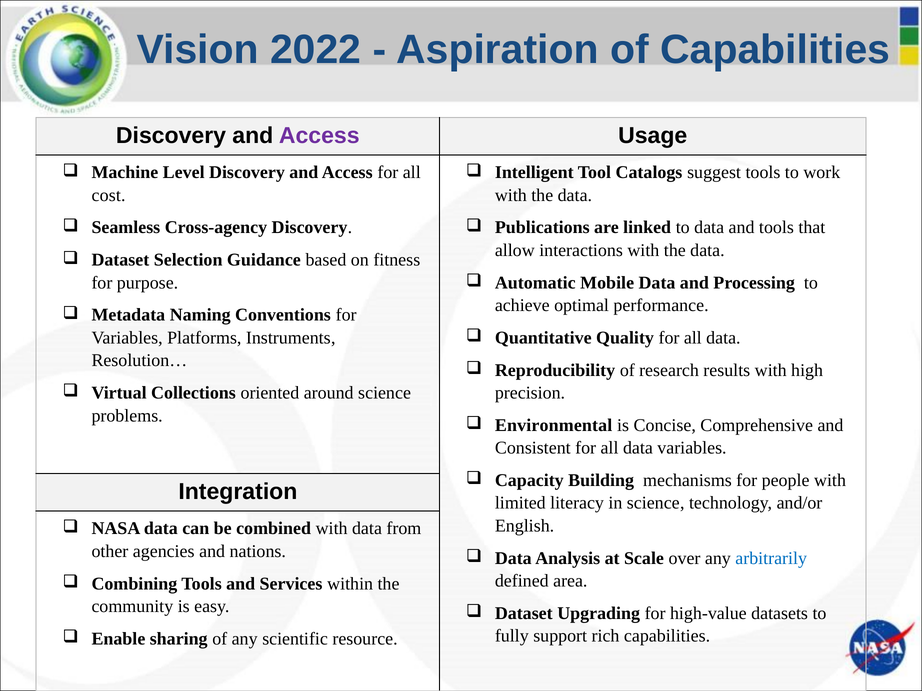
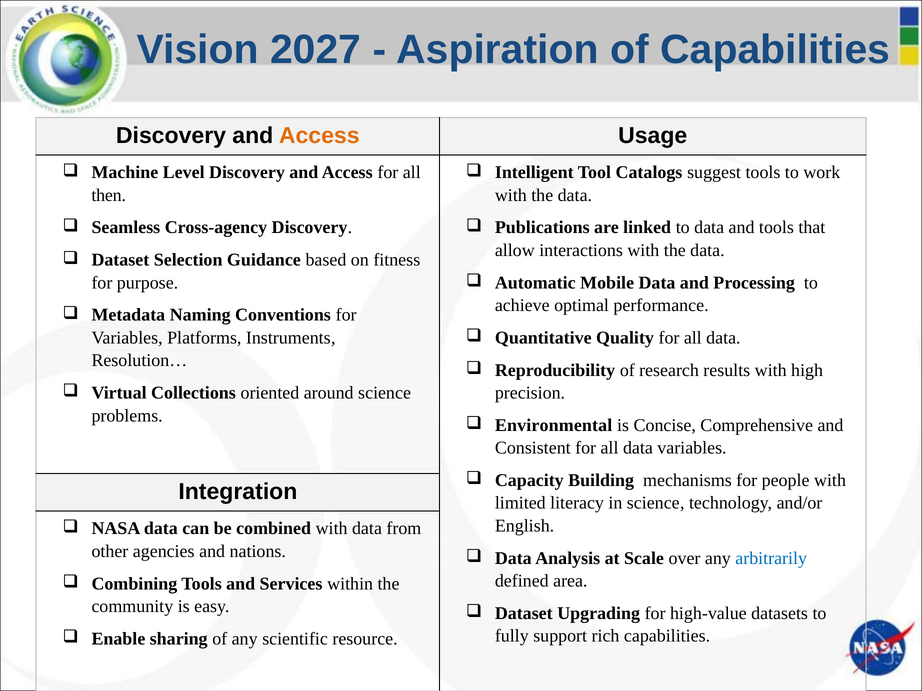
2022: 2022 -> 2027
Access at (319, 136) colour: purple -> orange
cost: cost -> then
